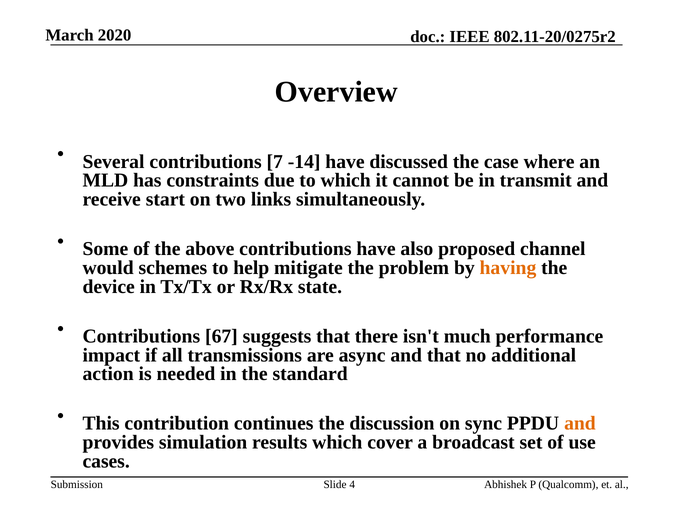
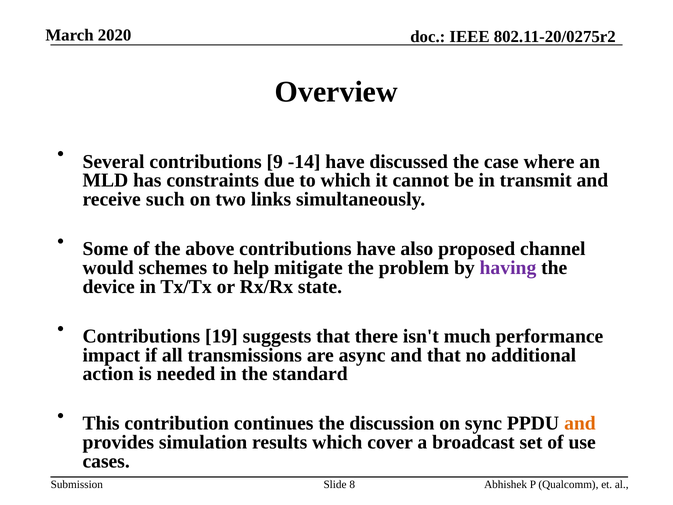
7: 7 -> 9
start: start -> such
having colour: orange -> purple
67: 67 -> 19
4: 4 -> 8
